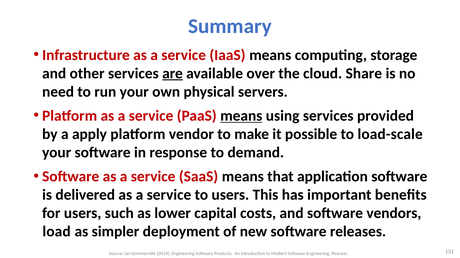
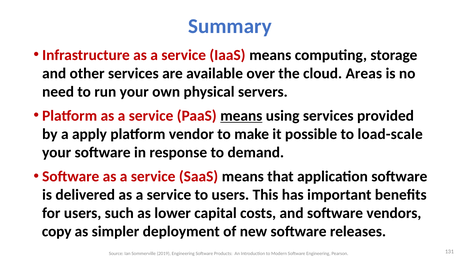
are underline: present -> none
Share: Share -> Areas
load: load -> copy
